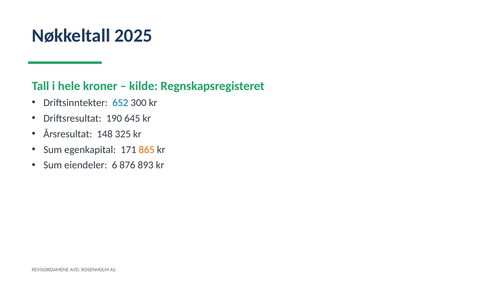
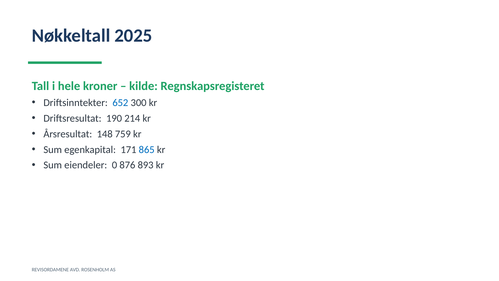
645: 645 -> 214
325: 325 -> 759
865 colour: orange -> blue
6: 6 -> 0
